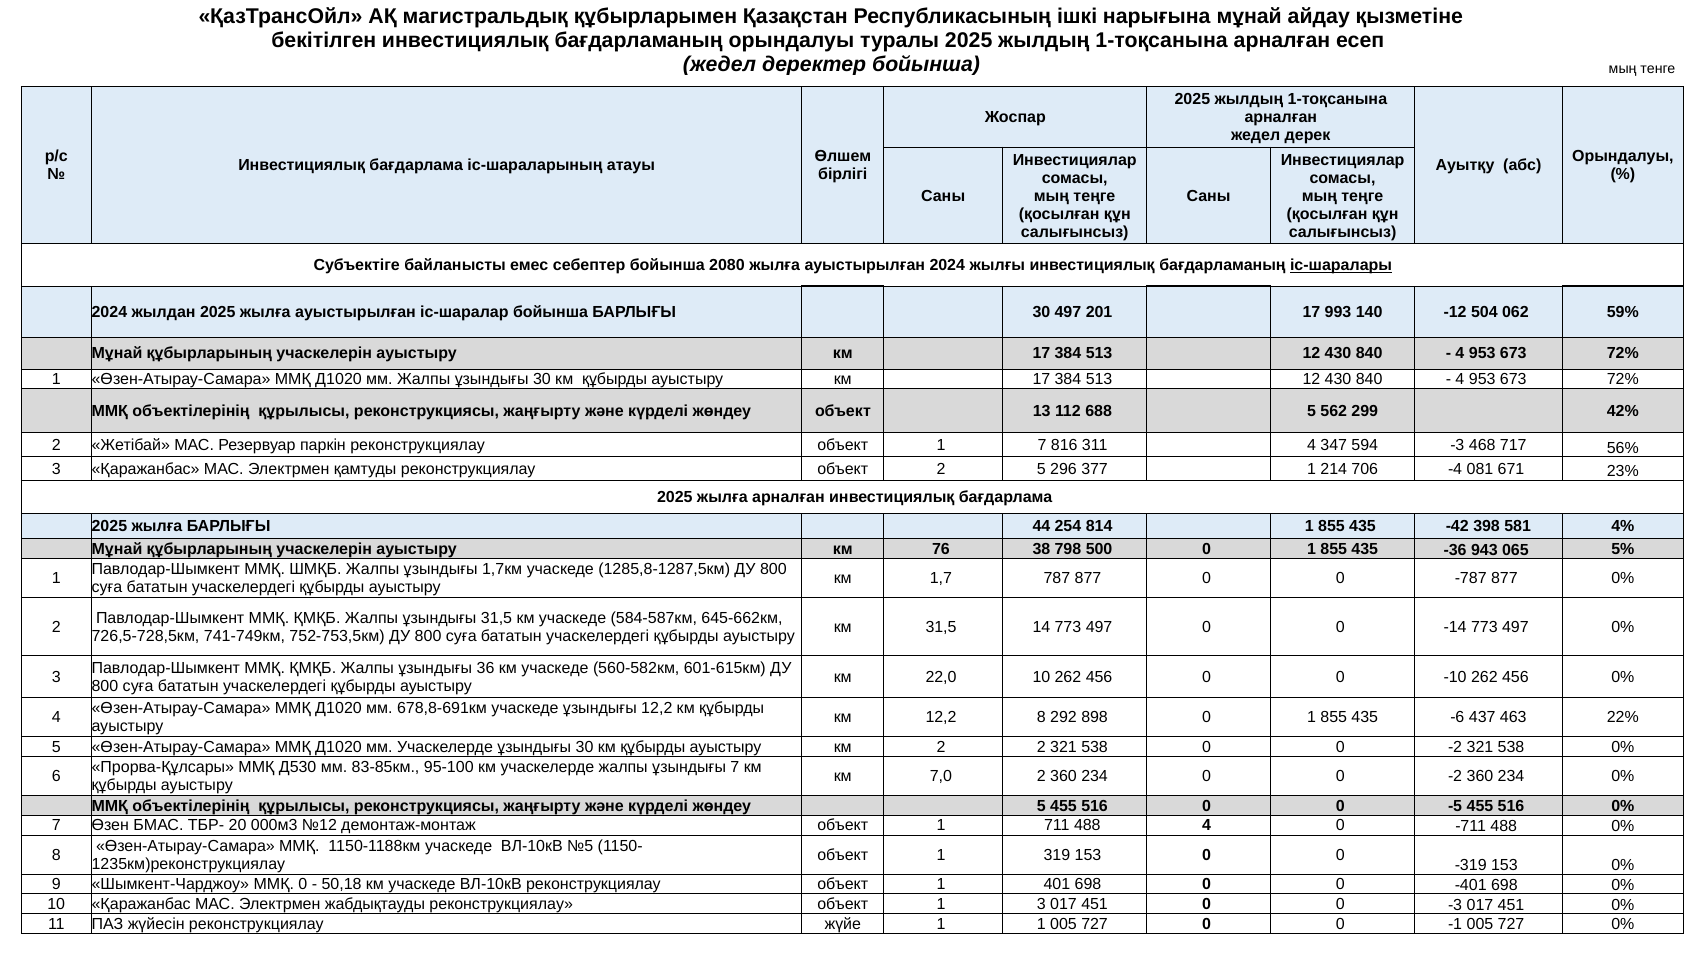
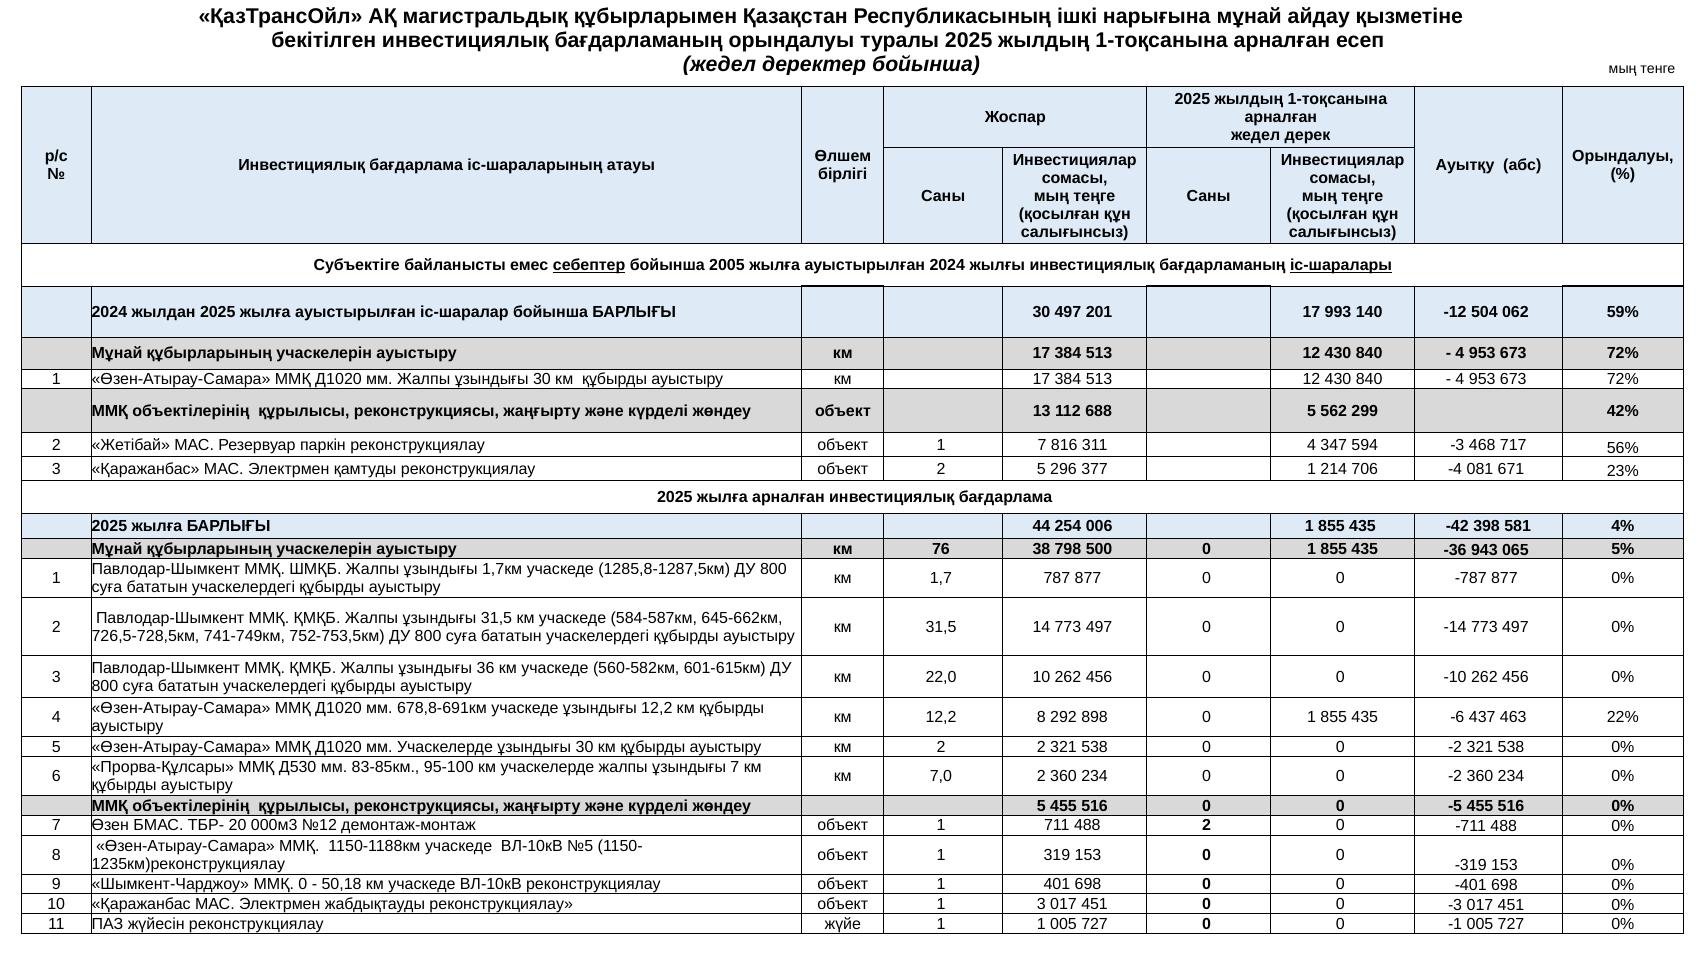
себептер underline: none -> present
2080: 2080 -> 2005
814: 814 -> 006
488 4: 4 -> 2
